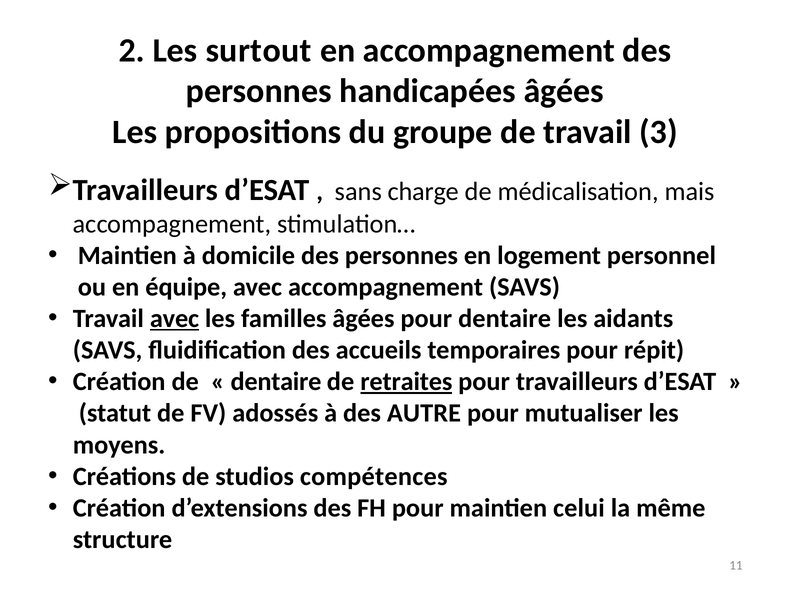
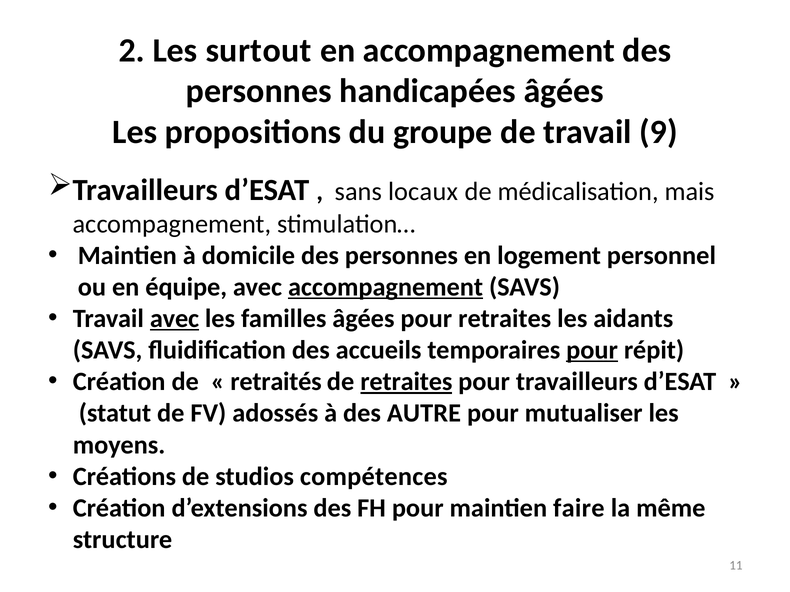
3: 3 -> 9
charge: charge -> locaux
accompagnement at (386, 287) underline: none -> present
pour dentaire: dentaire -> retraites
pour at (592, 350) underline: none -> present
dentaire at (276, 382): dentaire -> retraités
celui: celui -> faire
